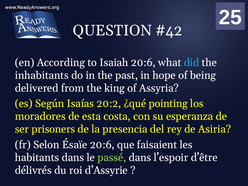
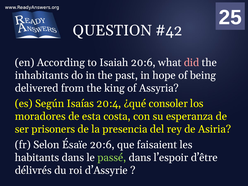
did colour: light blue -> pink
20:2: 20:2 -> 20:4
pointing: pointing -> consoler
